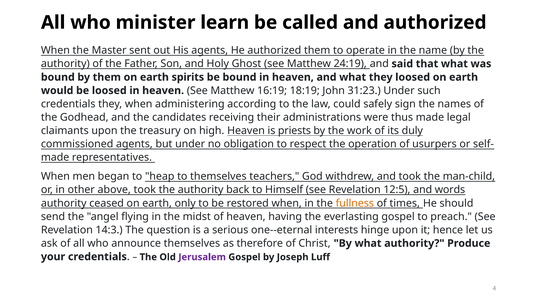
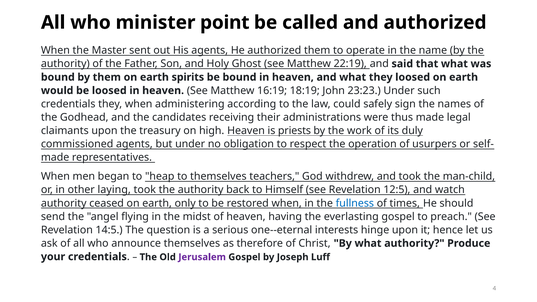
learn: learn -> point
24:19: 24:19 -> 22:19
31:23: 31:23 -> 23:23
above: above -> laying
words: words -> watch
fullness colour: orange -> blue
14:3: 14:3 -> 14:5
